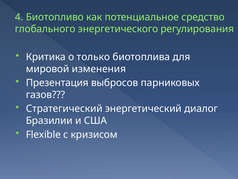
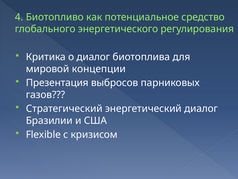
о только: только -> диалог
изменения: изменения -> концепции
